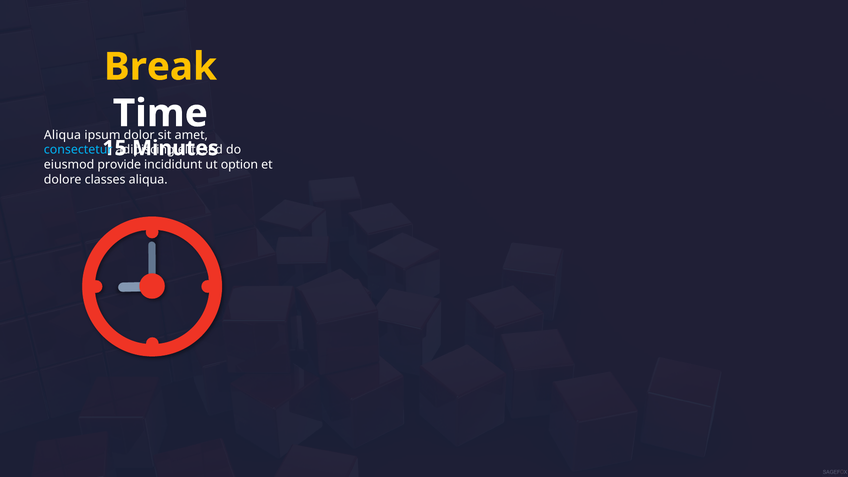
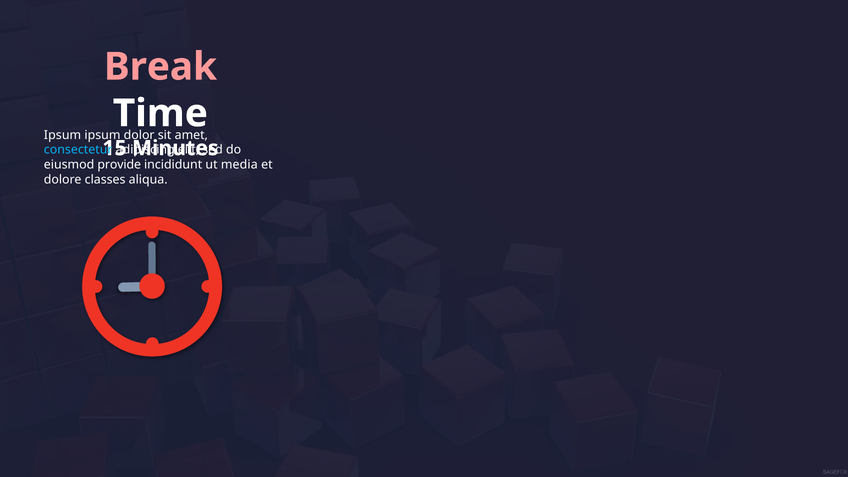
Break colour: yellow -> pink
Aliqua at (63, 135): Aliqua -> Ipsum
option: option -> media
